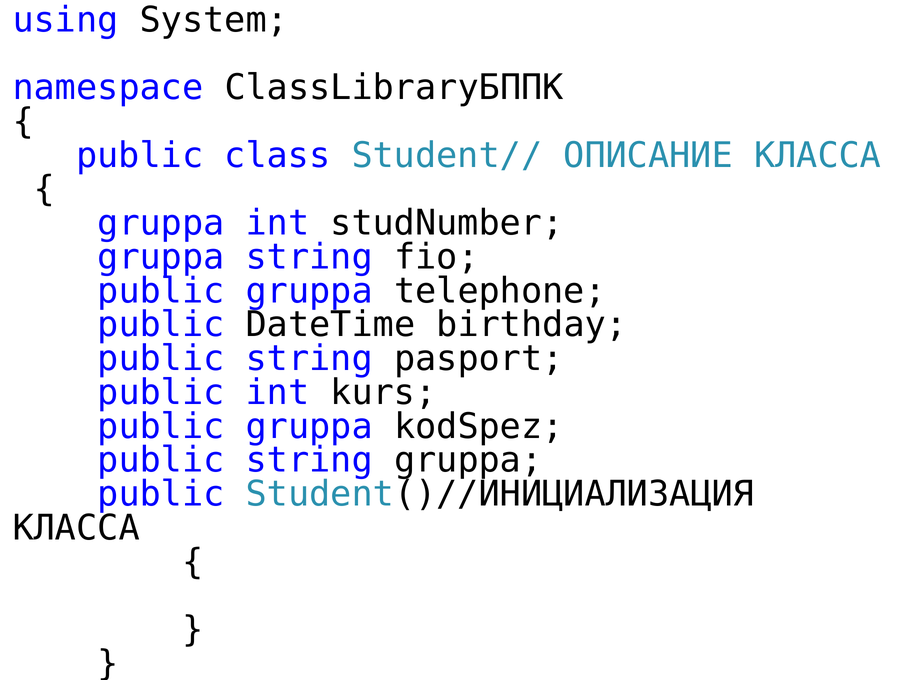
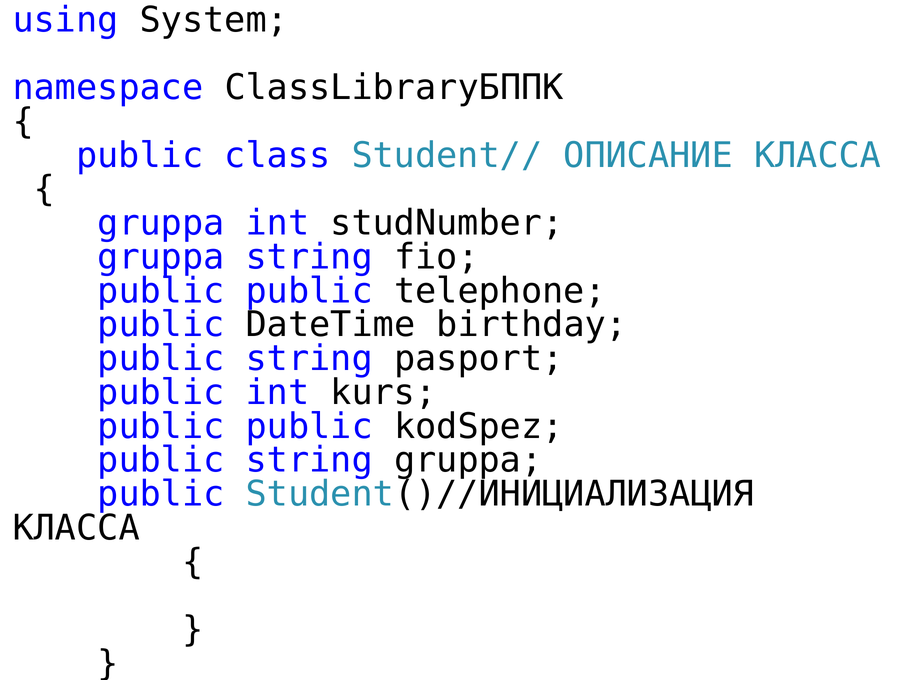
gruppa at (309, 291): gruppa -> public
gruppa at (309, 427): gruppa -> public
